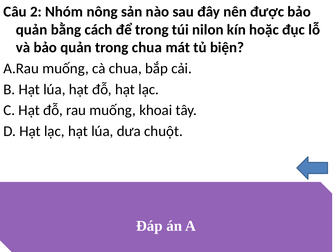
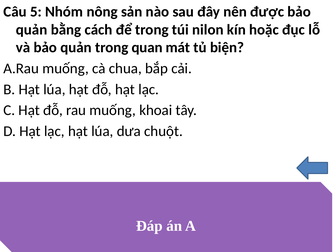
2: 2 -> 5
trong chua: chua -> quan
